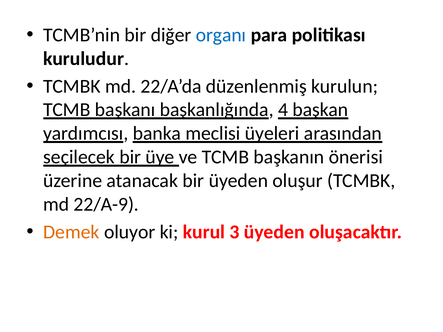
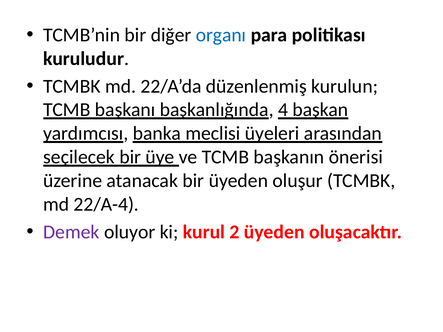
22/A-9: 22/A-9 -> 22/A-4
Demek colour: orange -> purple
3: 3 -> 2
